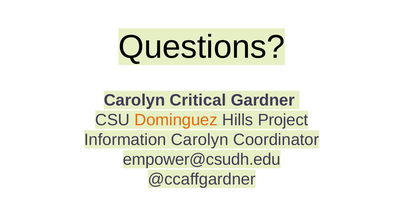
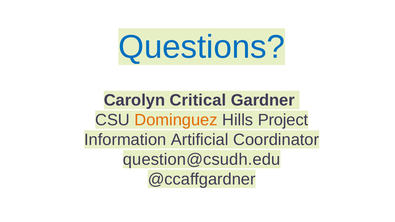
Questions colour: black -> blue
Information Carolyn: Carolyn -> Artificial
empower@csudh.edu: empower@csudh.edu -> question@csudh.edu
